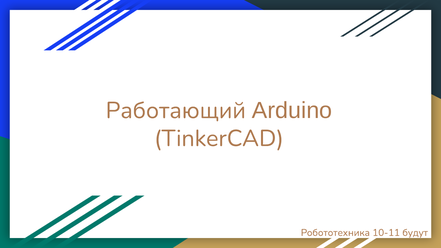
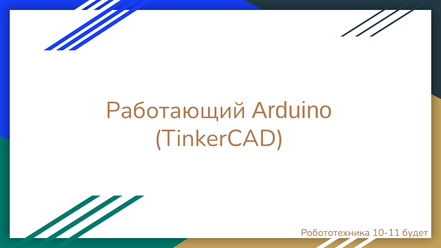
будут: будут -> будет
